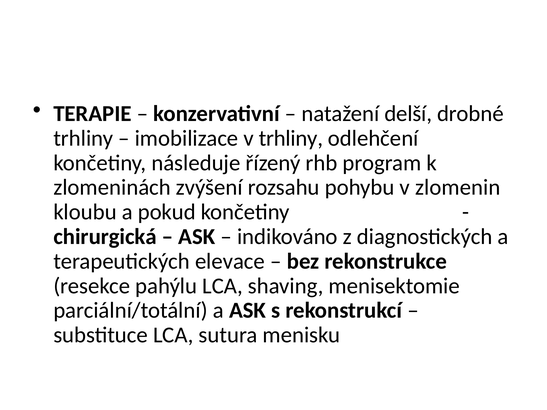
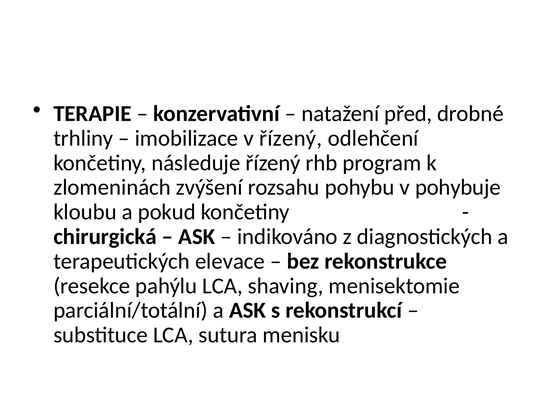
delší: delší -> před
v trhliny: trhliny -> řízený
zlomenin: zlomenin -> pohybuje
